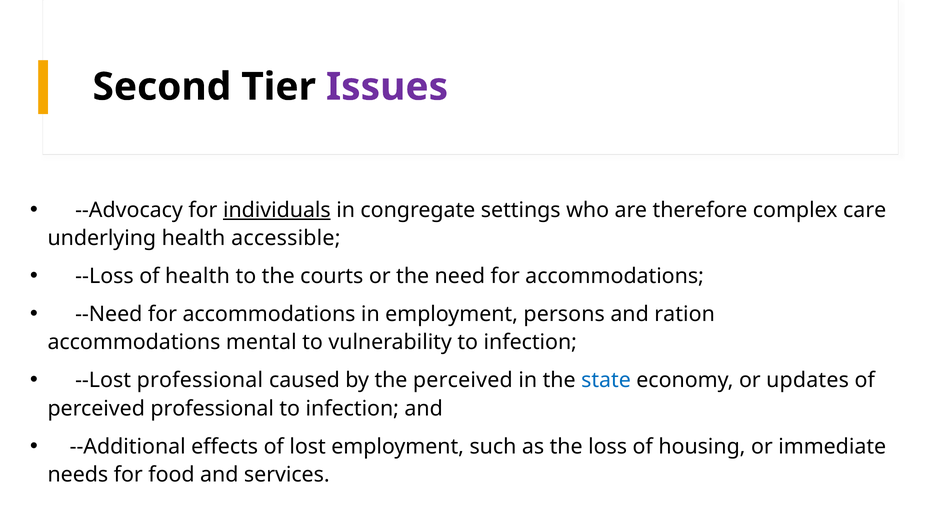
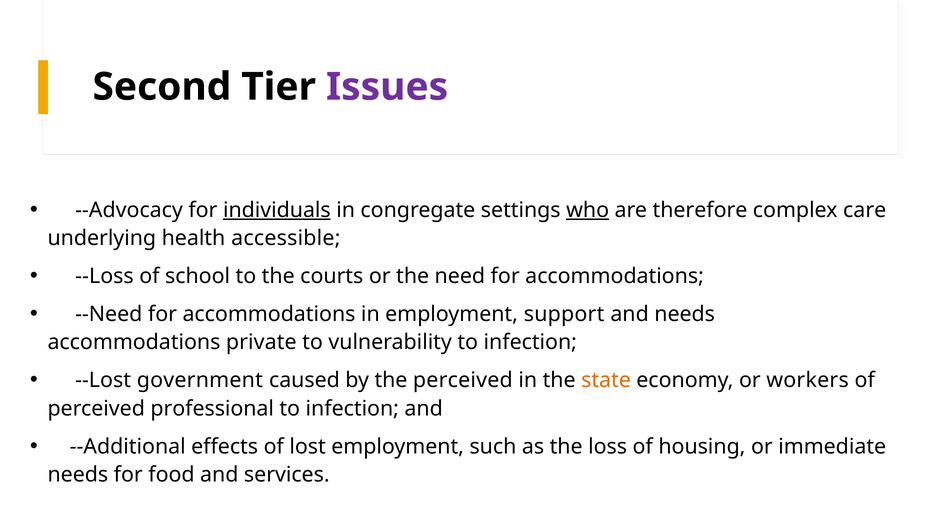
who underline: none -> present
of health: health -> school
persons: persons -> support
and ration: ration -> needs
mental: mental -> private
--Lost professional: professional -> government
state colour: blue -> orange
updates: updates -> workers
